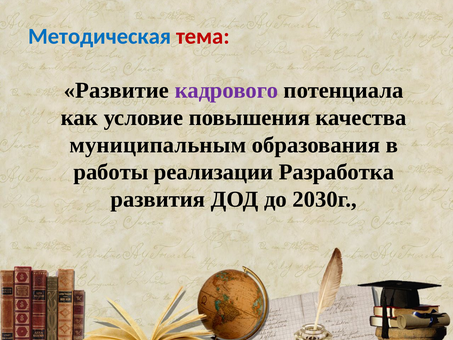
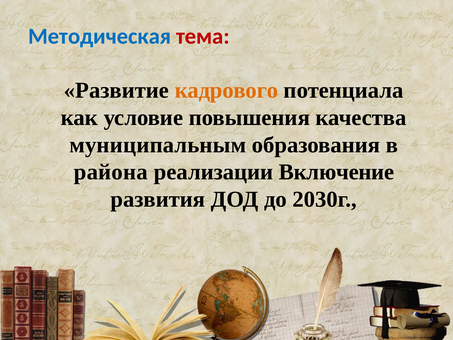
кадрового colour: purple -> orange
работы: работы -> района
Разработка: Разработка -> Включение
